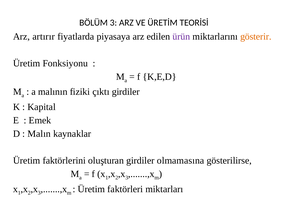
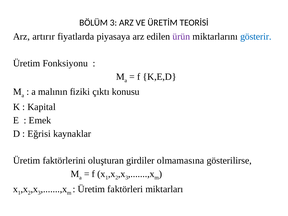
gösterir colour: orange -> blue
çıktı girdiler: girdiler -> konusu
Malın: Malın -> Eğrisi
